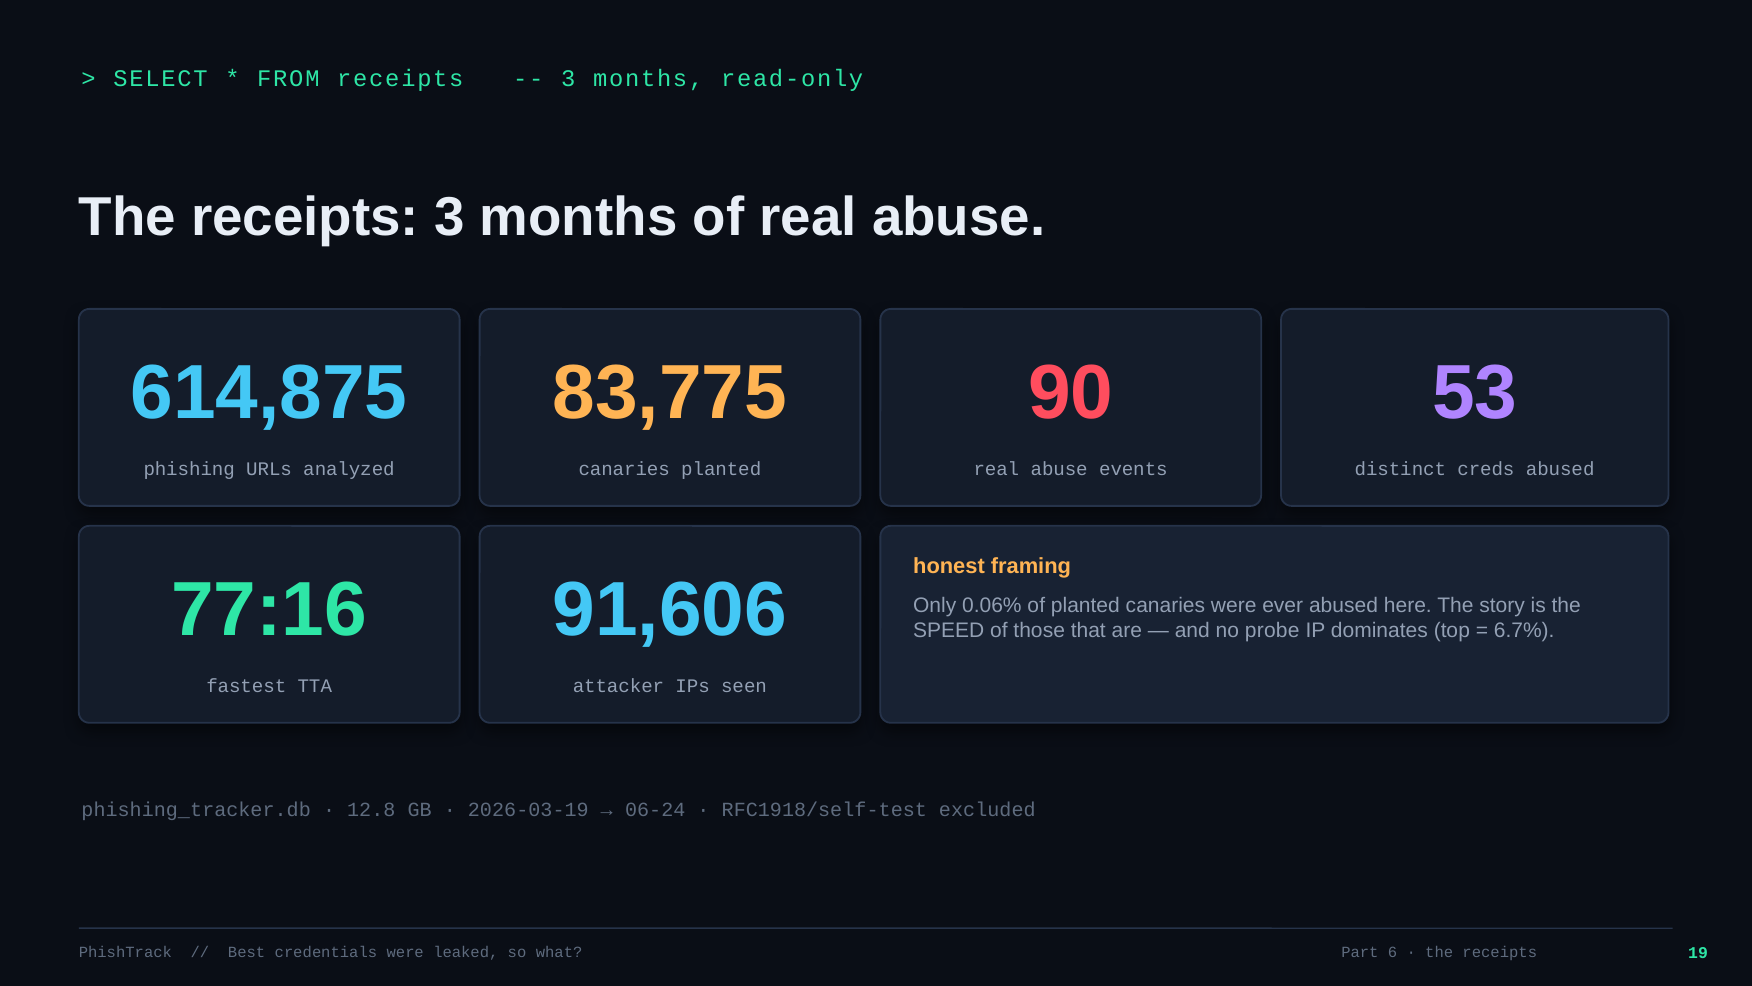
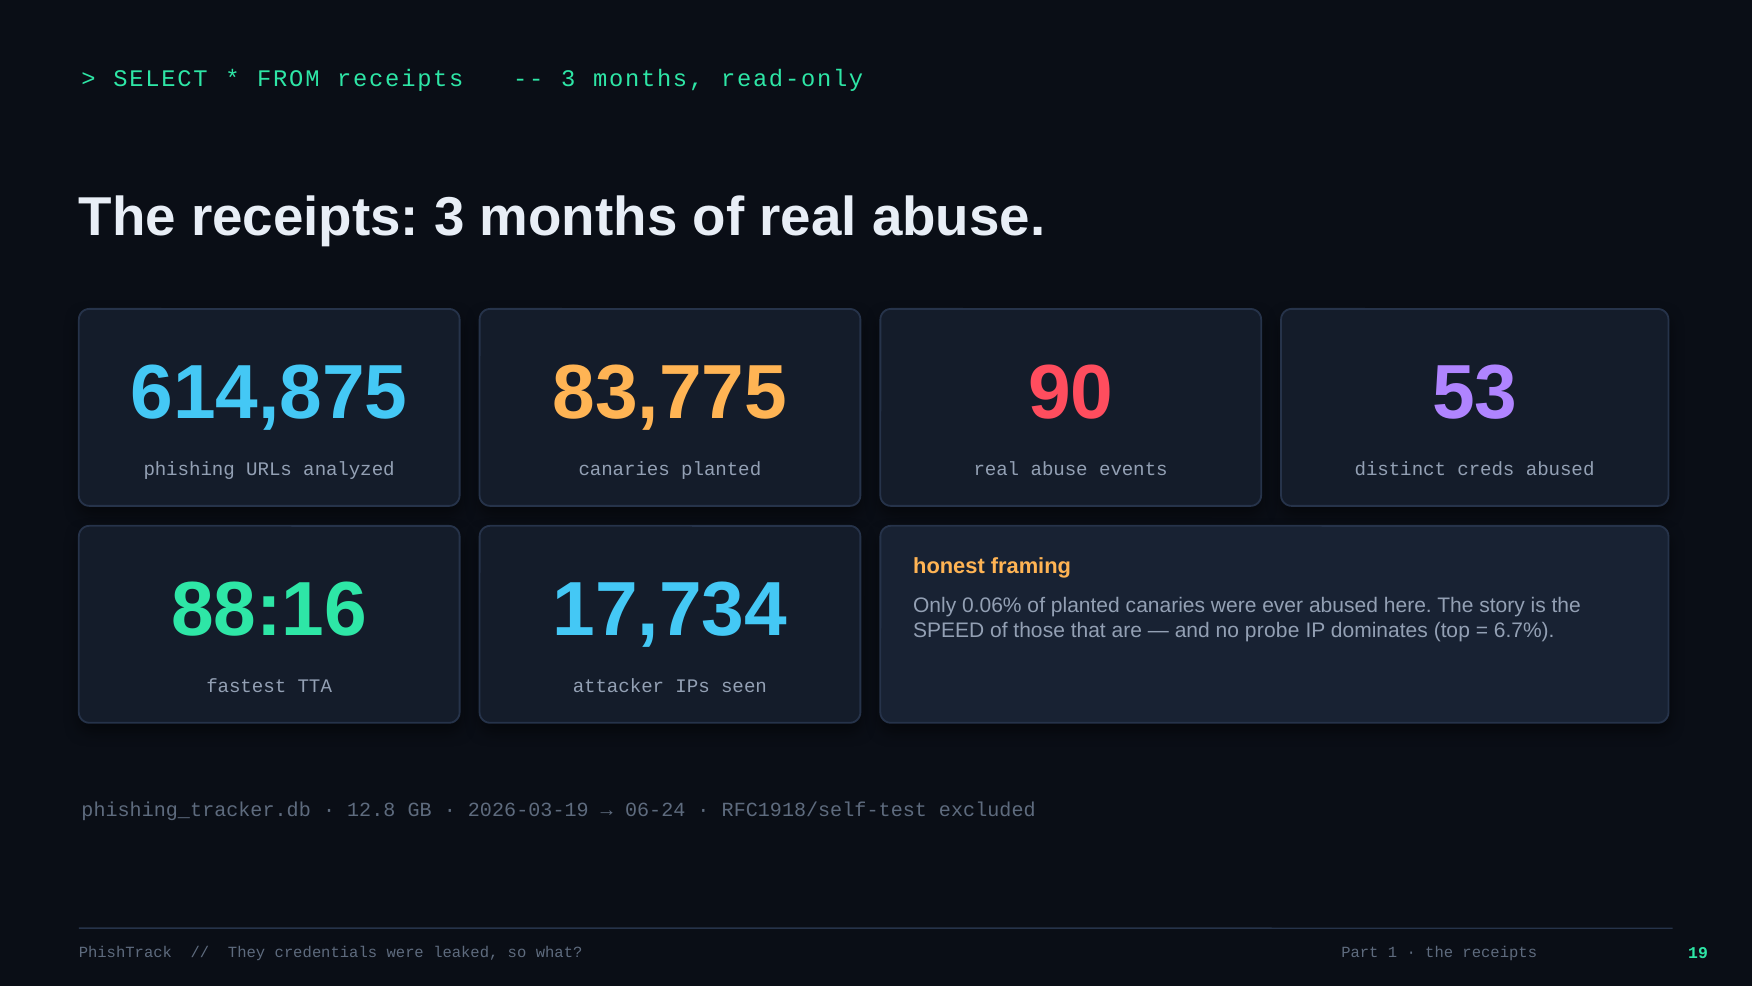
77:16: 77:16 -> 88:16
91,606: 91,606 -> 17,734
Best: Best -> They
6: 6 -> 1
